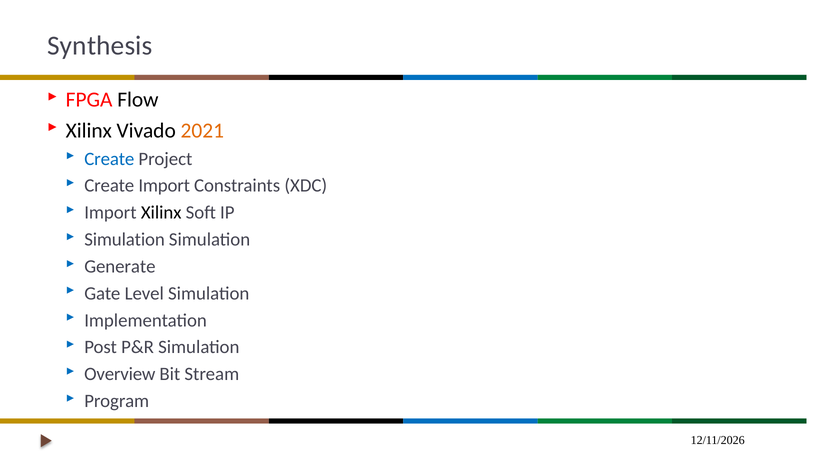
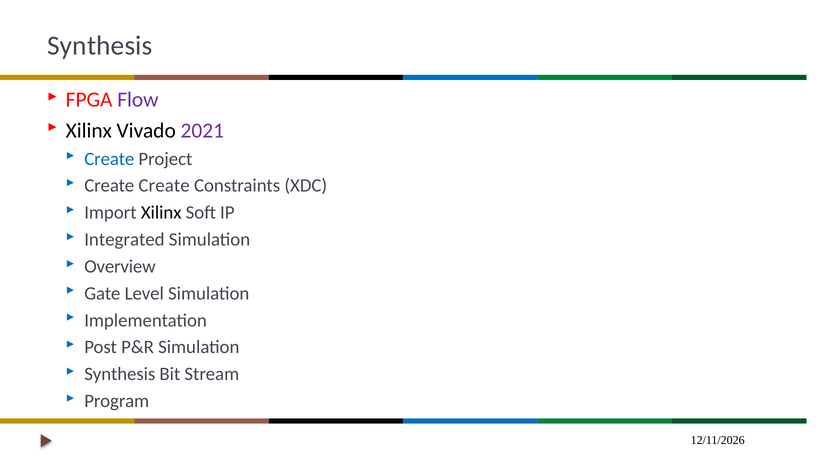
Flow colour: black -> purple
2021 colour: orange -> purple
Create Import: Import -> Create
Simulation at (125, 240): Simulation -> Integrated
Generate: Generate -> Overview
Overview at (120, 374): Overview -> Synthesis
